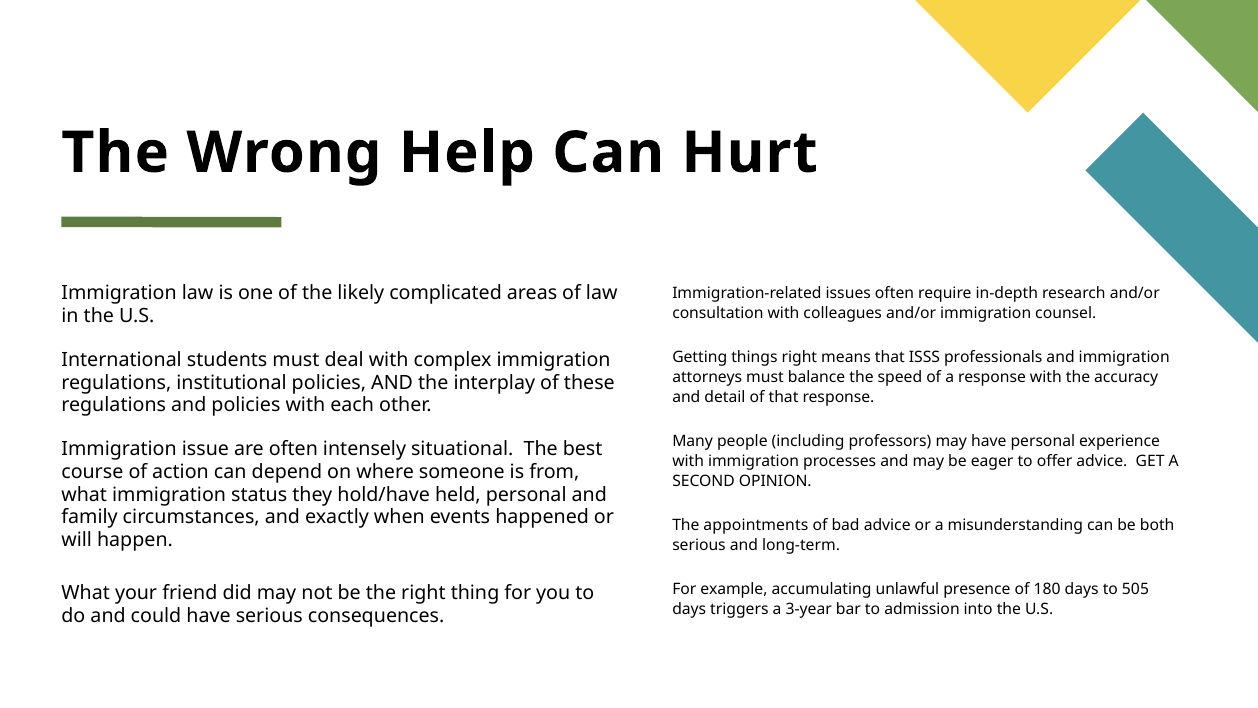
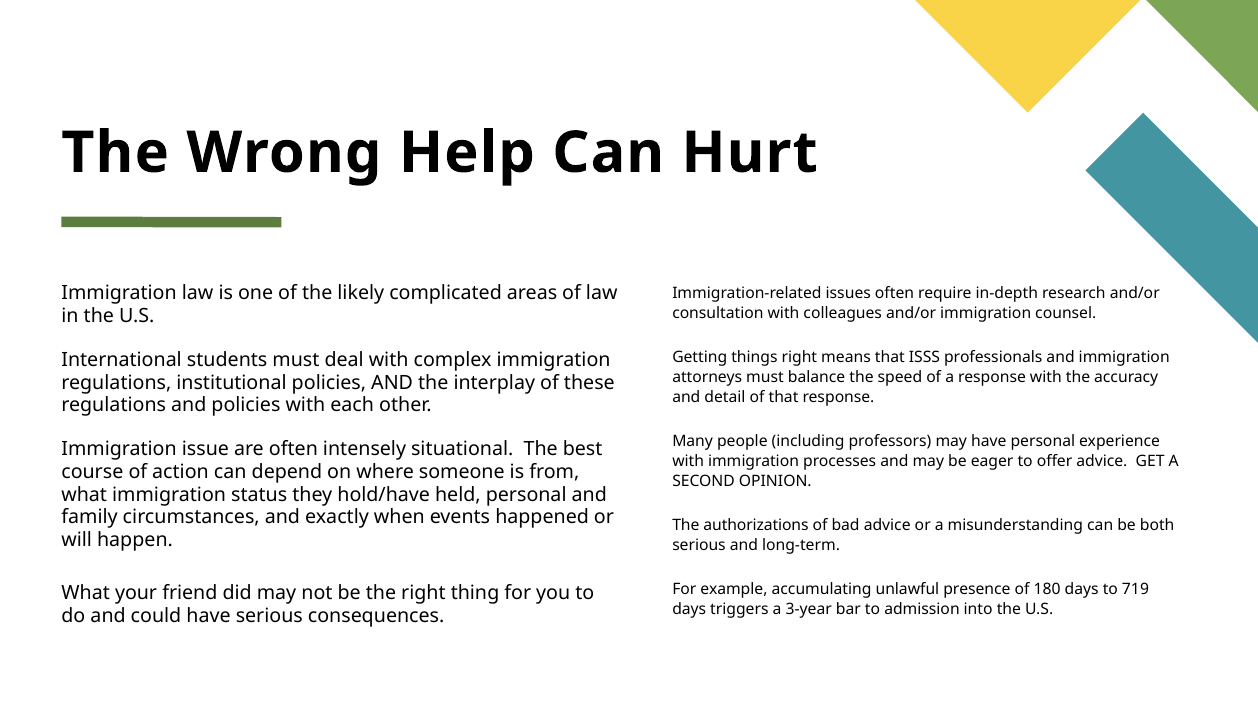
appointments: appointments -> authorizations
505: 505 -> 719
